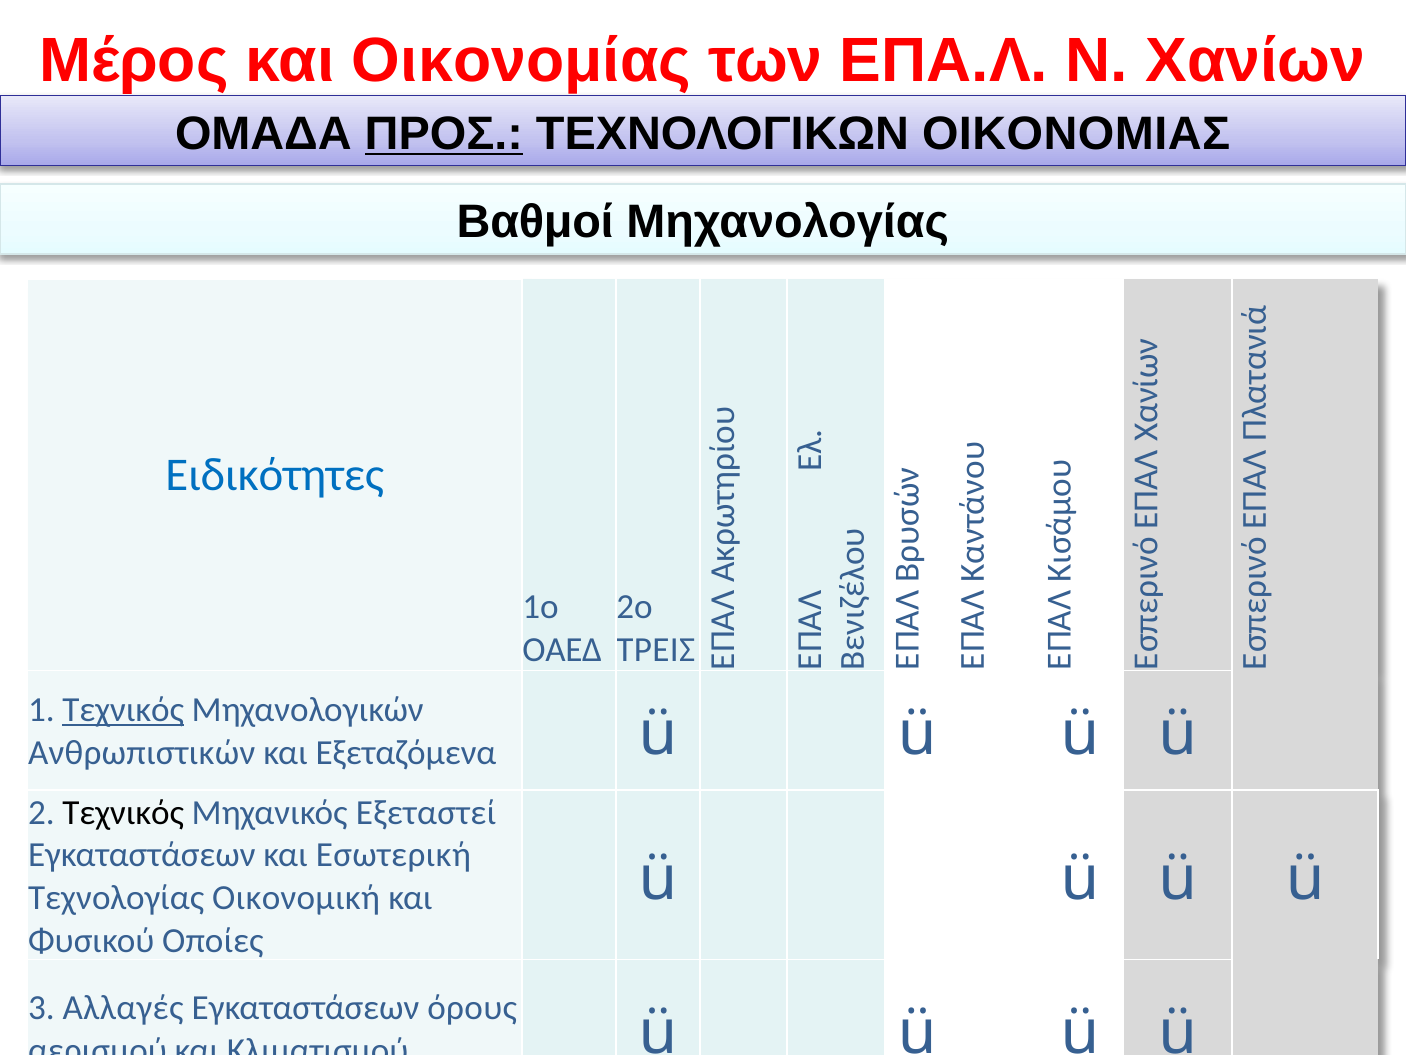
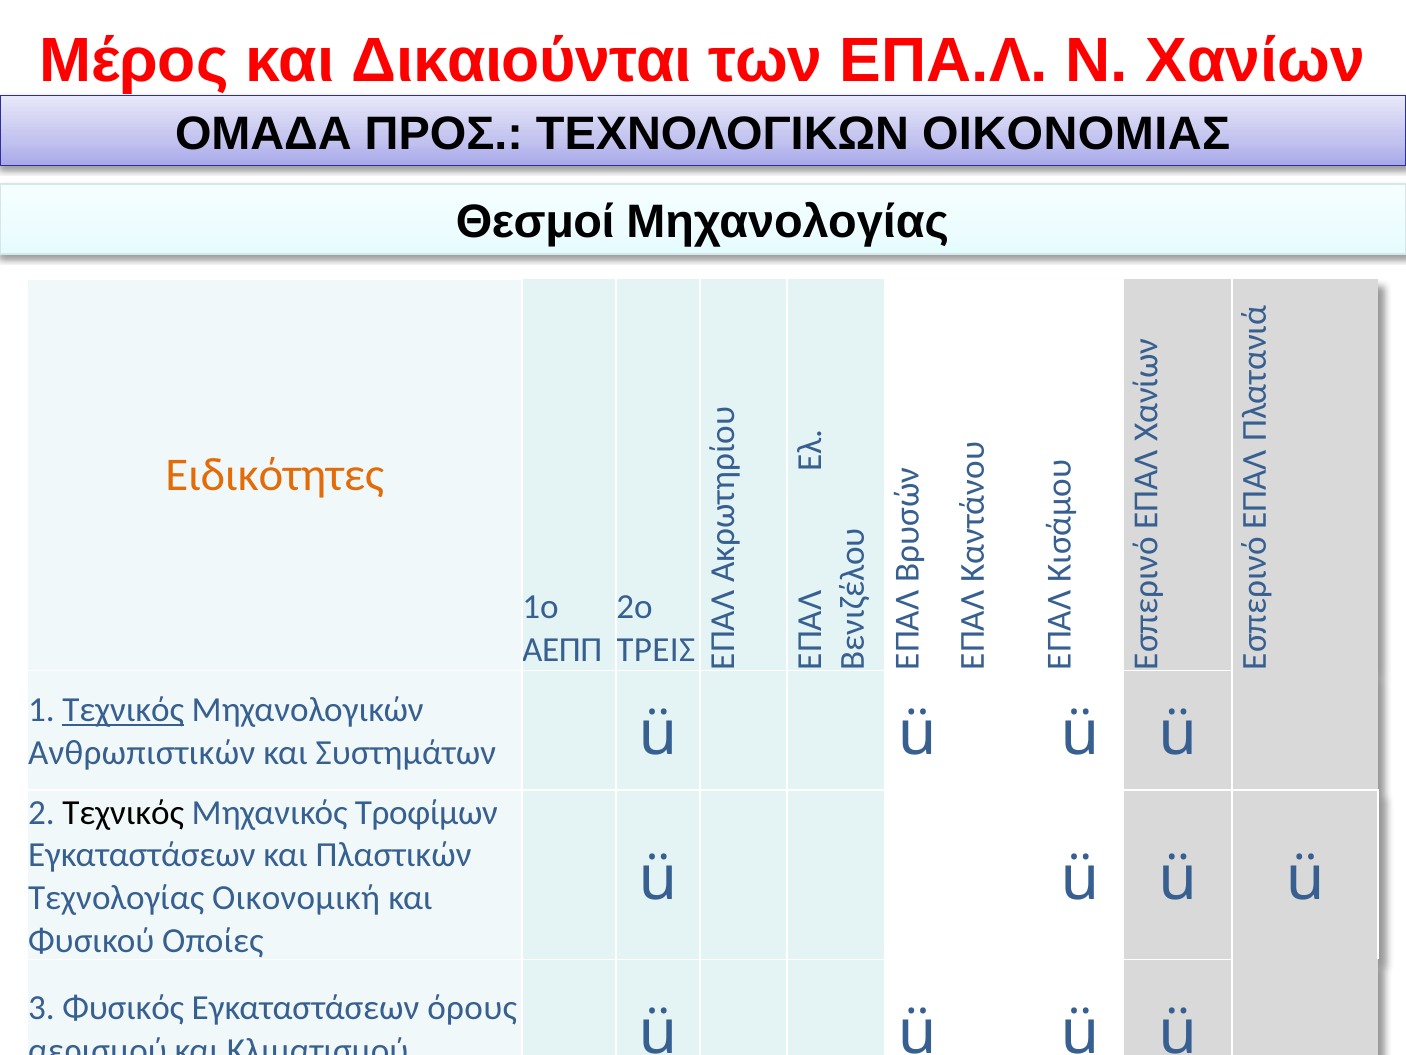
Οικονομίας: Οικονομίας -> Δικαιούνται
ΠΡΟΣ underline: present -> none
Βαθμοί: Βαθμοί -> Θεσμοί
Ειδικότητες colour: blue -> orange
ΟΑΕΔ: ΟΑΕΔ -> ΑΕΠΠ
Εξεταζόμενα: Εξεταζόμενα -> Συστημάτων
Εξεταστεί: Εξεταστεί -> Τροφίμων
Εσωτερική: Εσωτερική -> Πλαστικών
Αλλαγές: Αλλαγές -> Φυσικός
